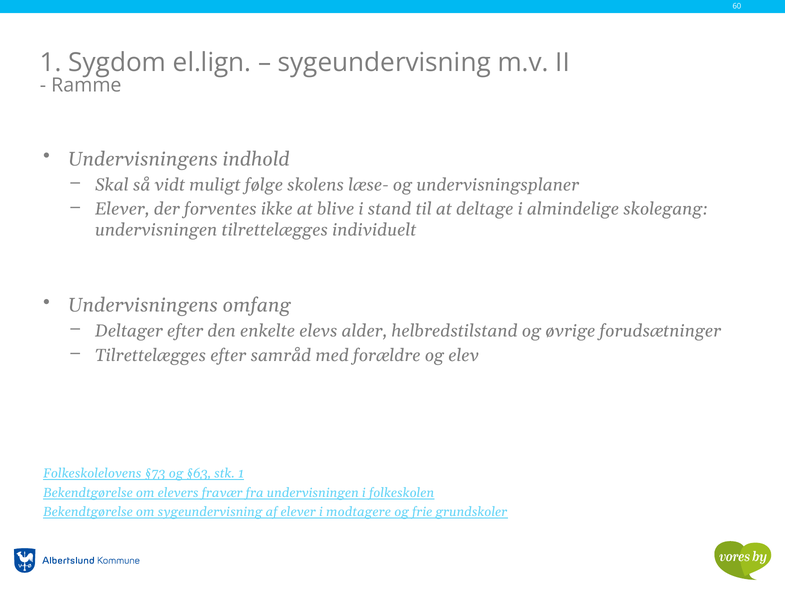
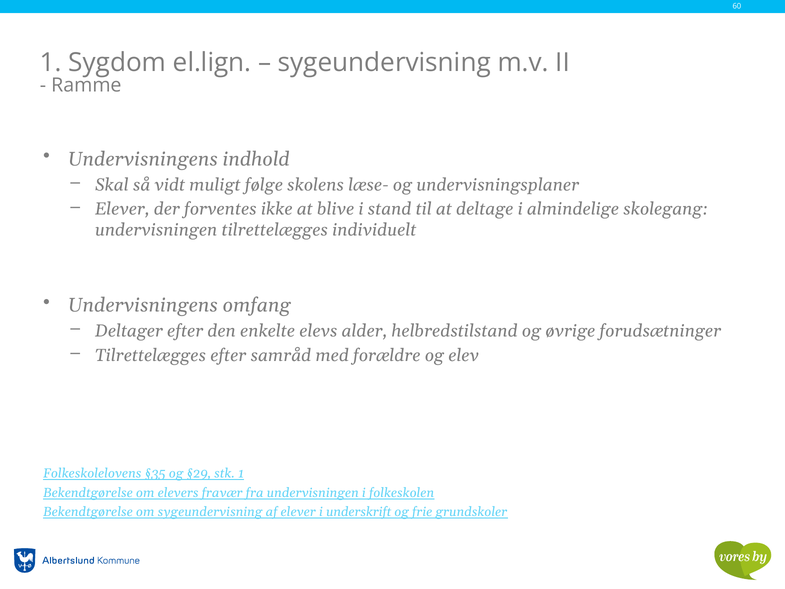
§73: §73 -> §35
§63: §63 -> §29
modtagere: modtagere -> underskrift
